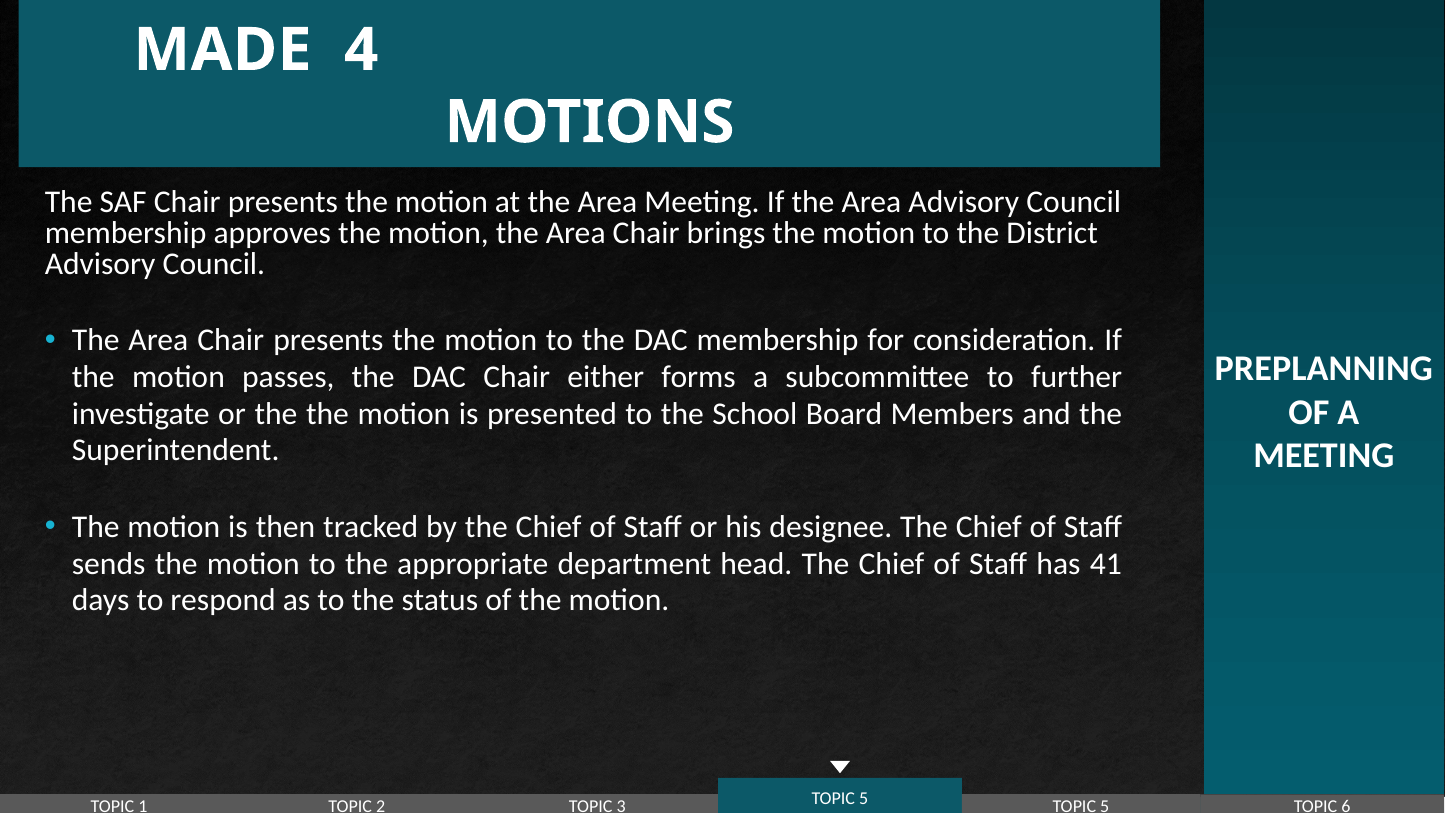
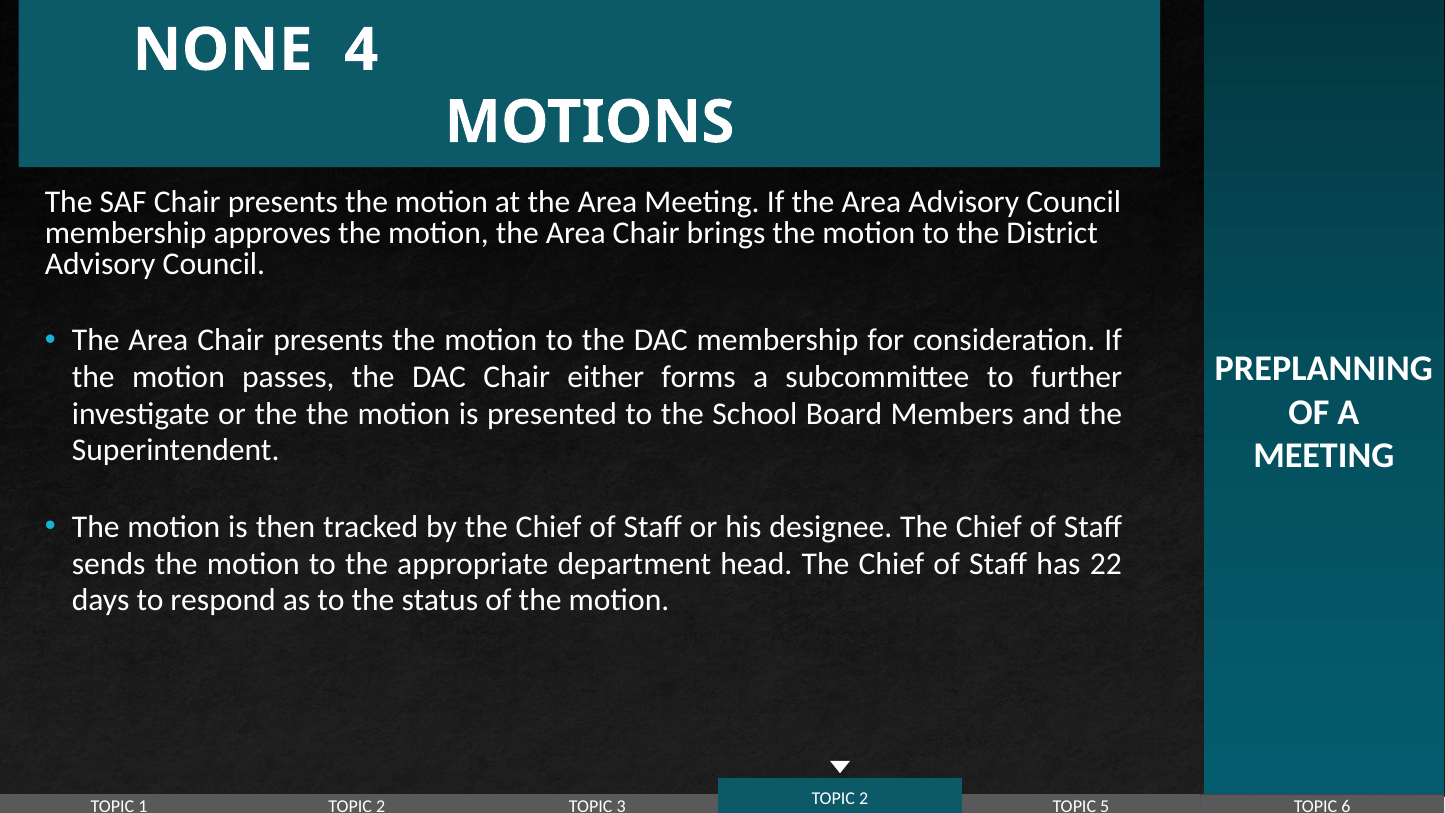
MADE: MADE -> NONE
41: 41 -> 22
5 at (864, 798): 5 -> 2
